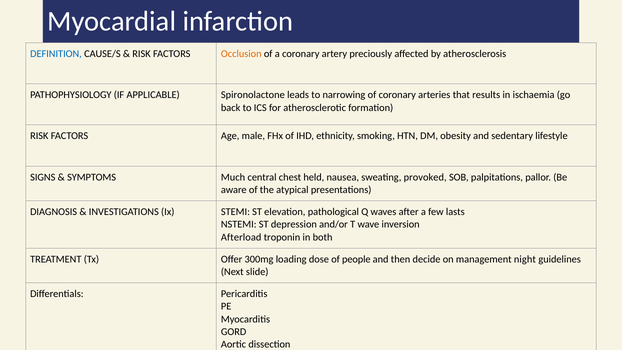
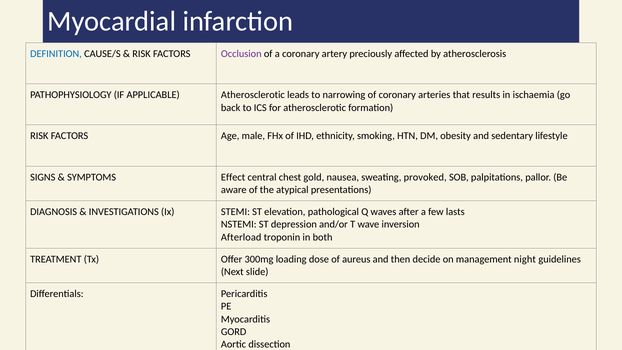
Occlusion colour: orange -> purple
APPLICABLE Spironolactone: Spironolactone -> Atherosclerotic
Much: Much -> Effect
held: held -> gold
people: people -> aureus
